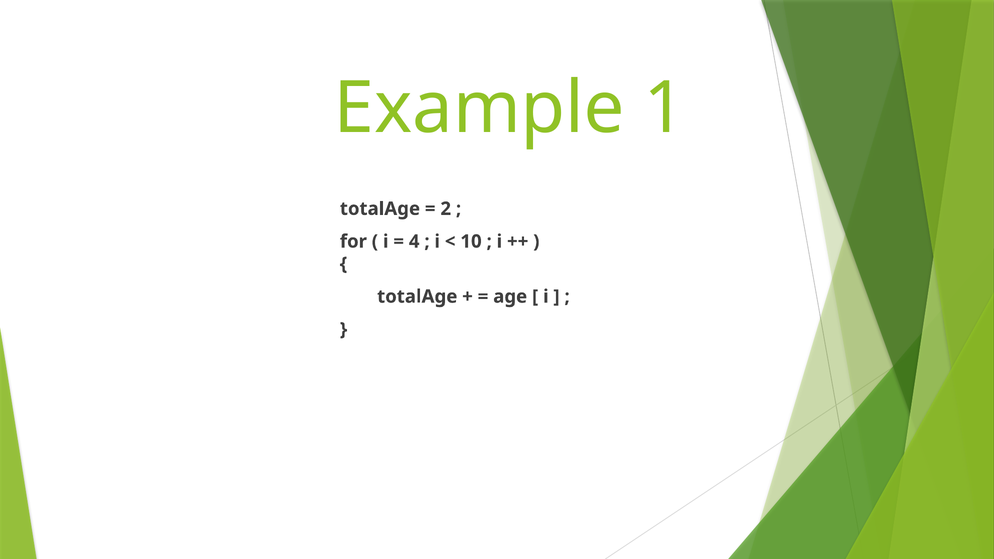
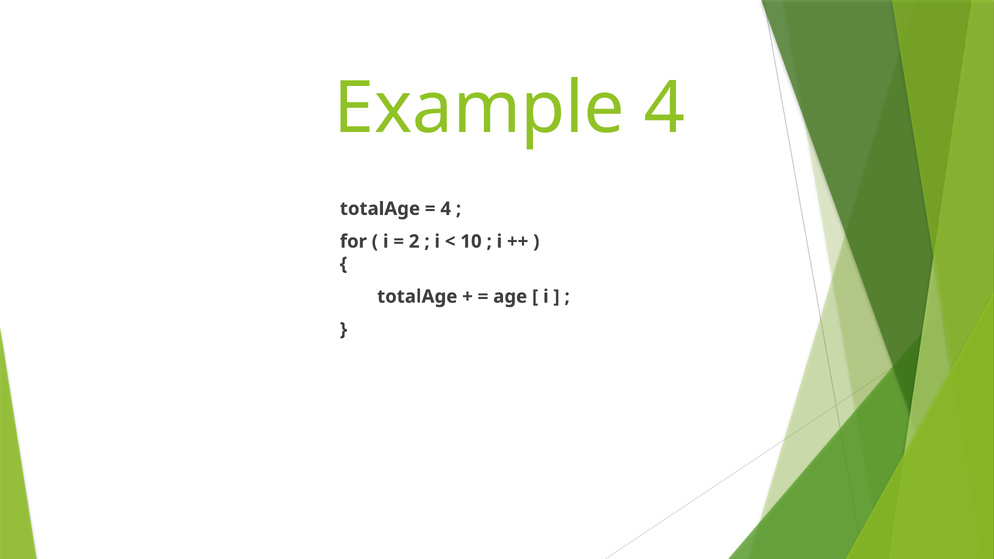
Example 1: 1 -> 4
2 at (446, 209): 2 -> 4
4: 4 -> 2
